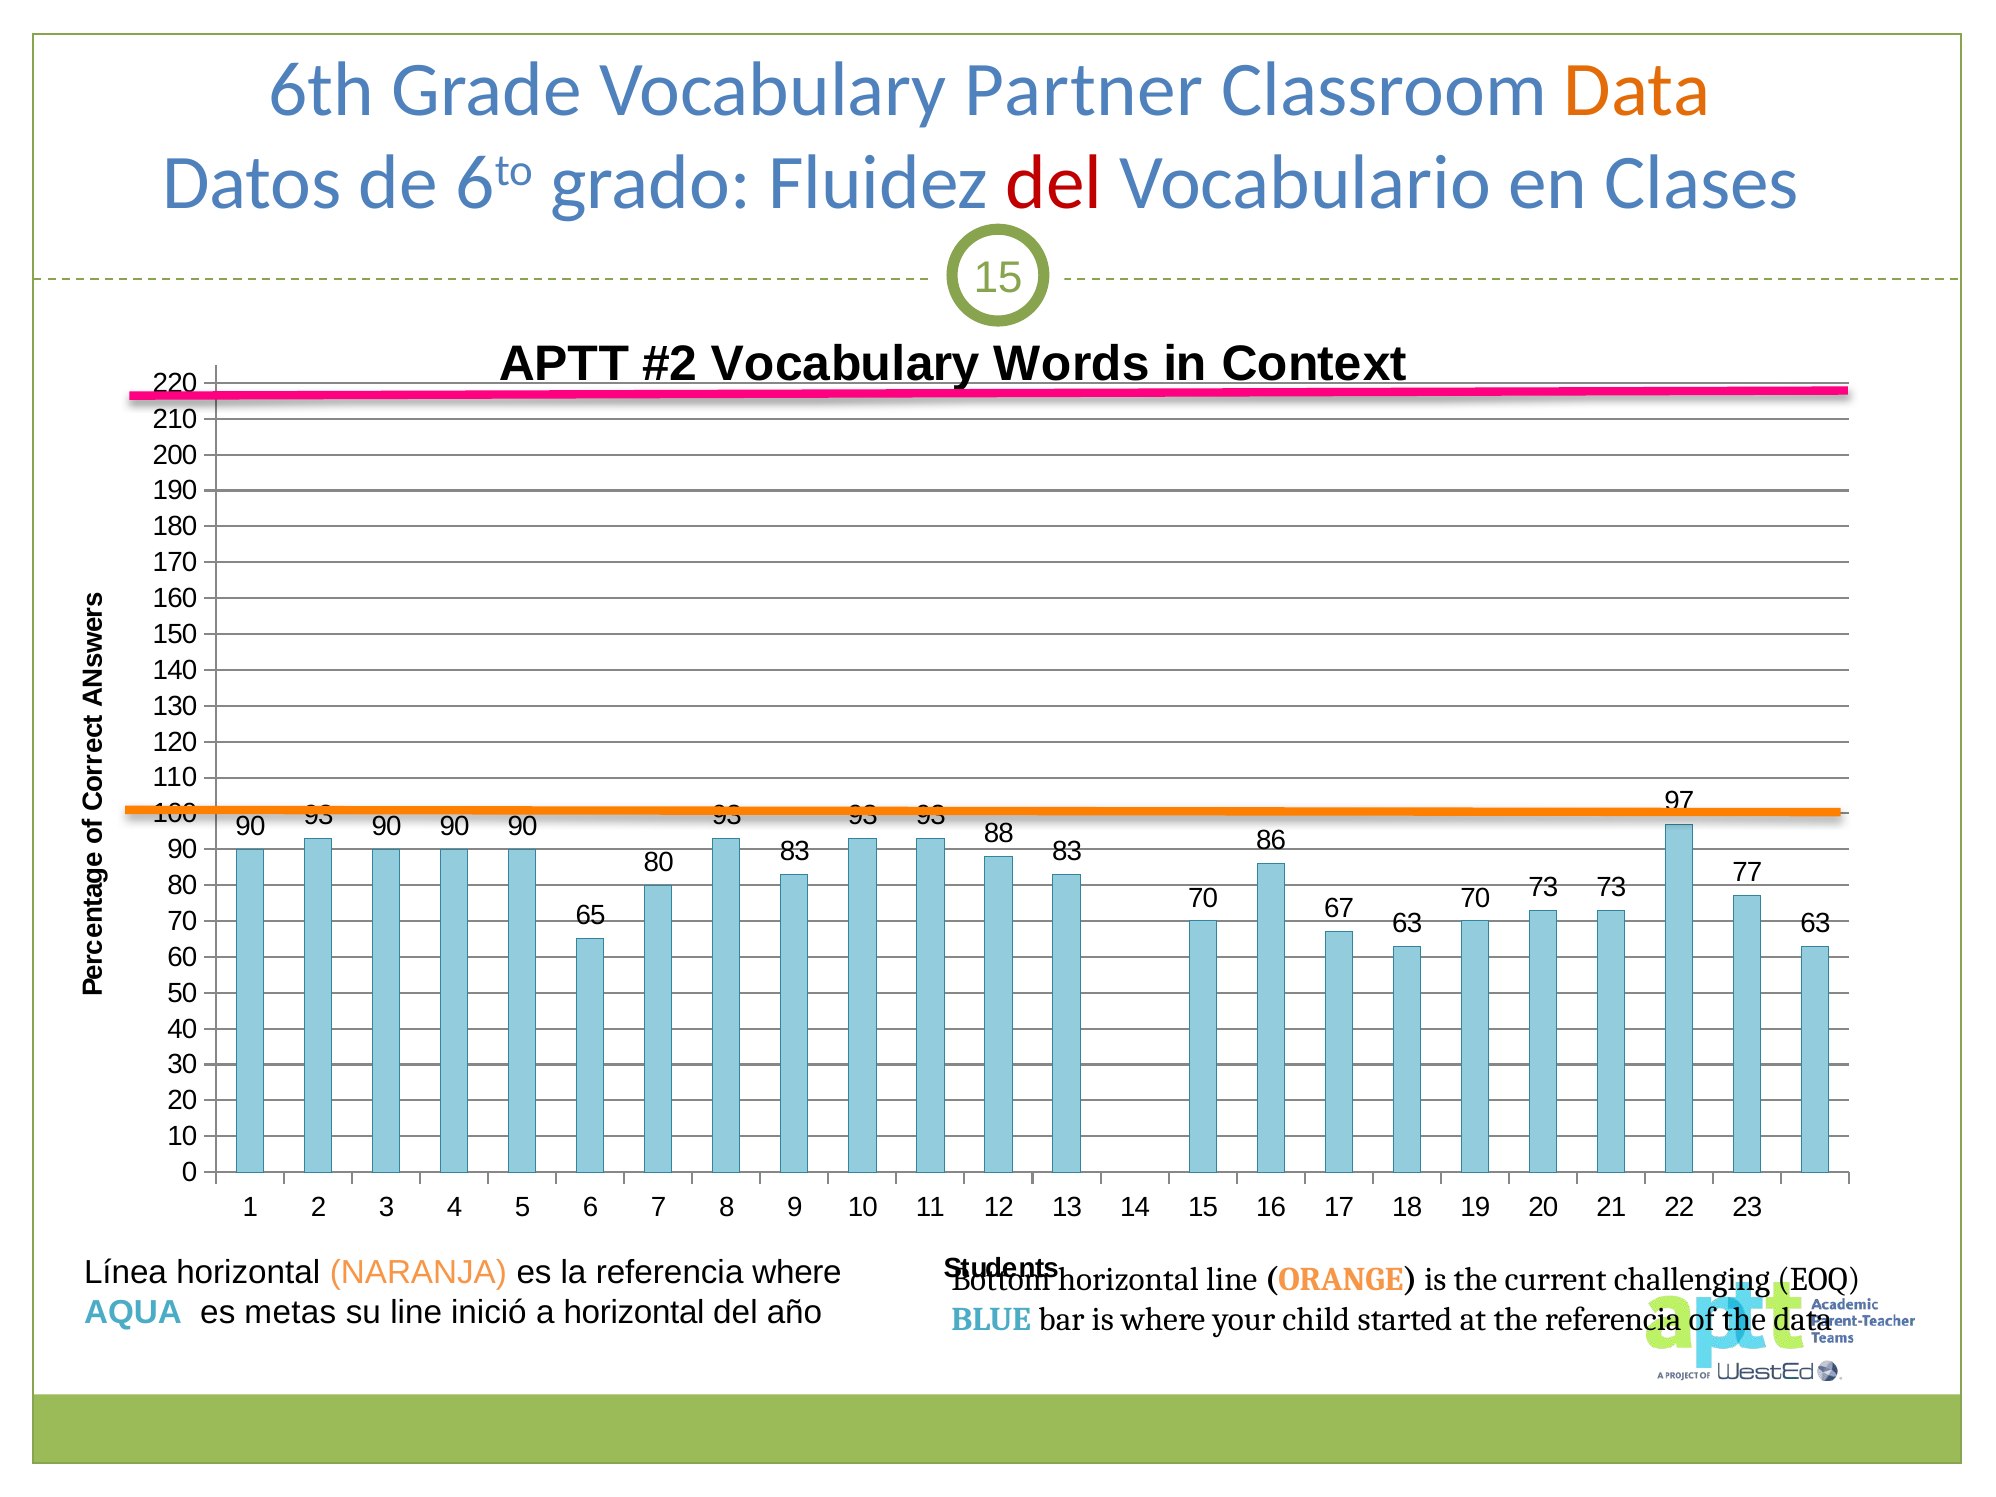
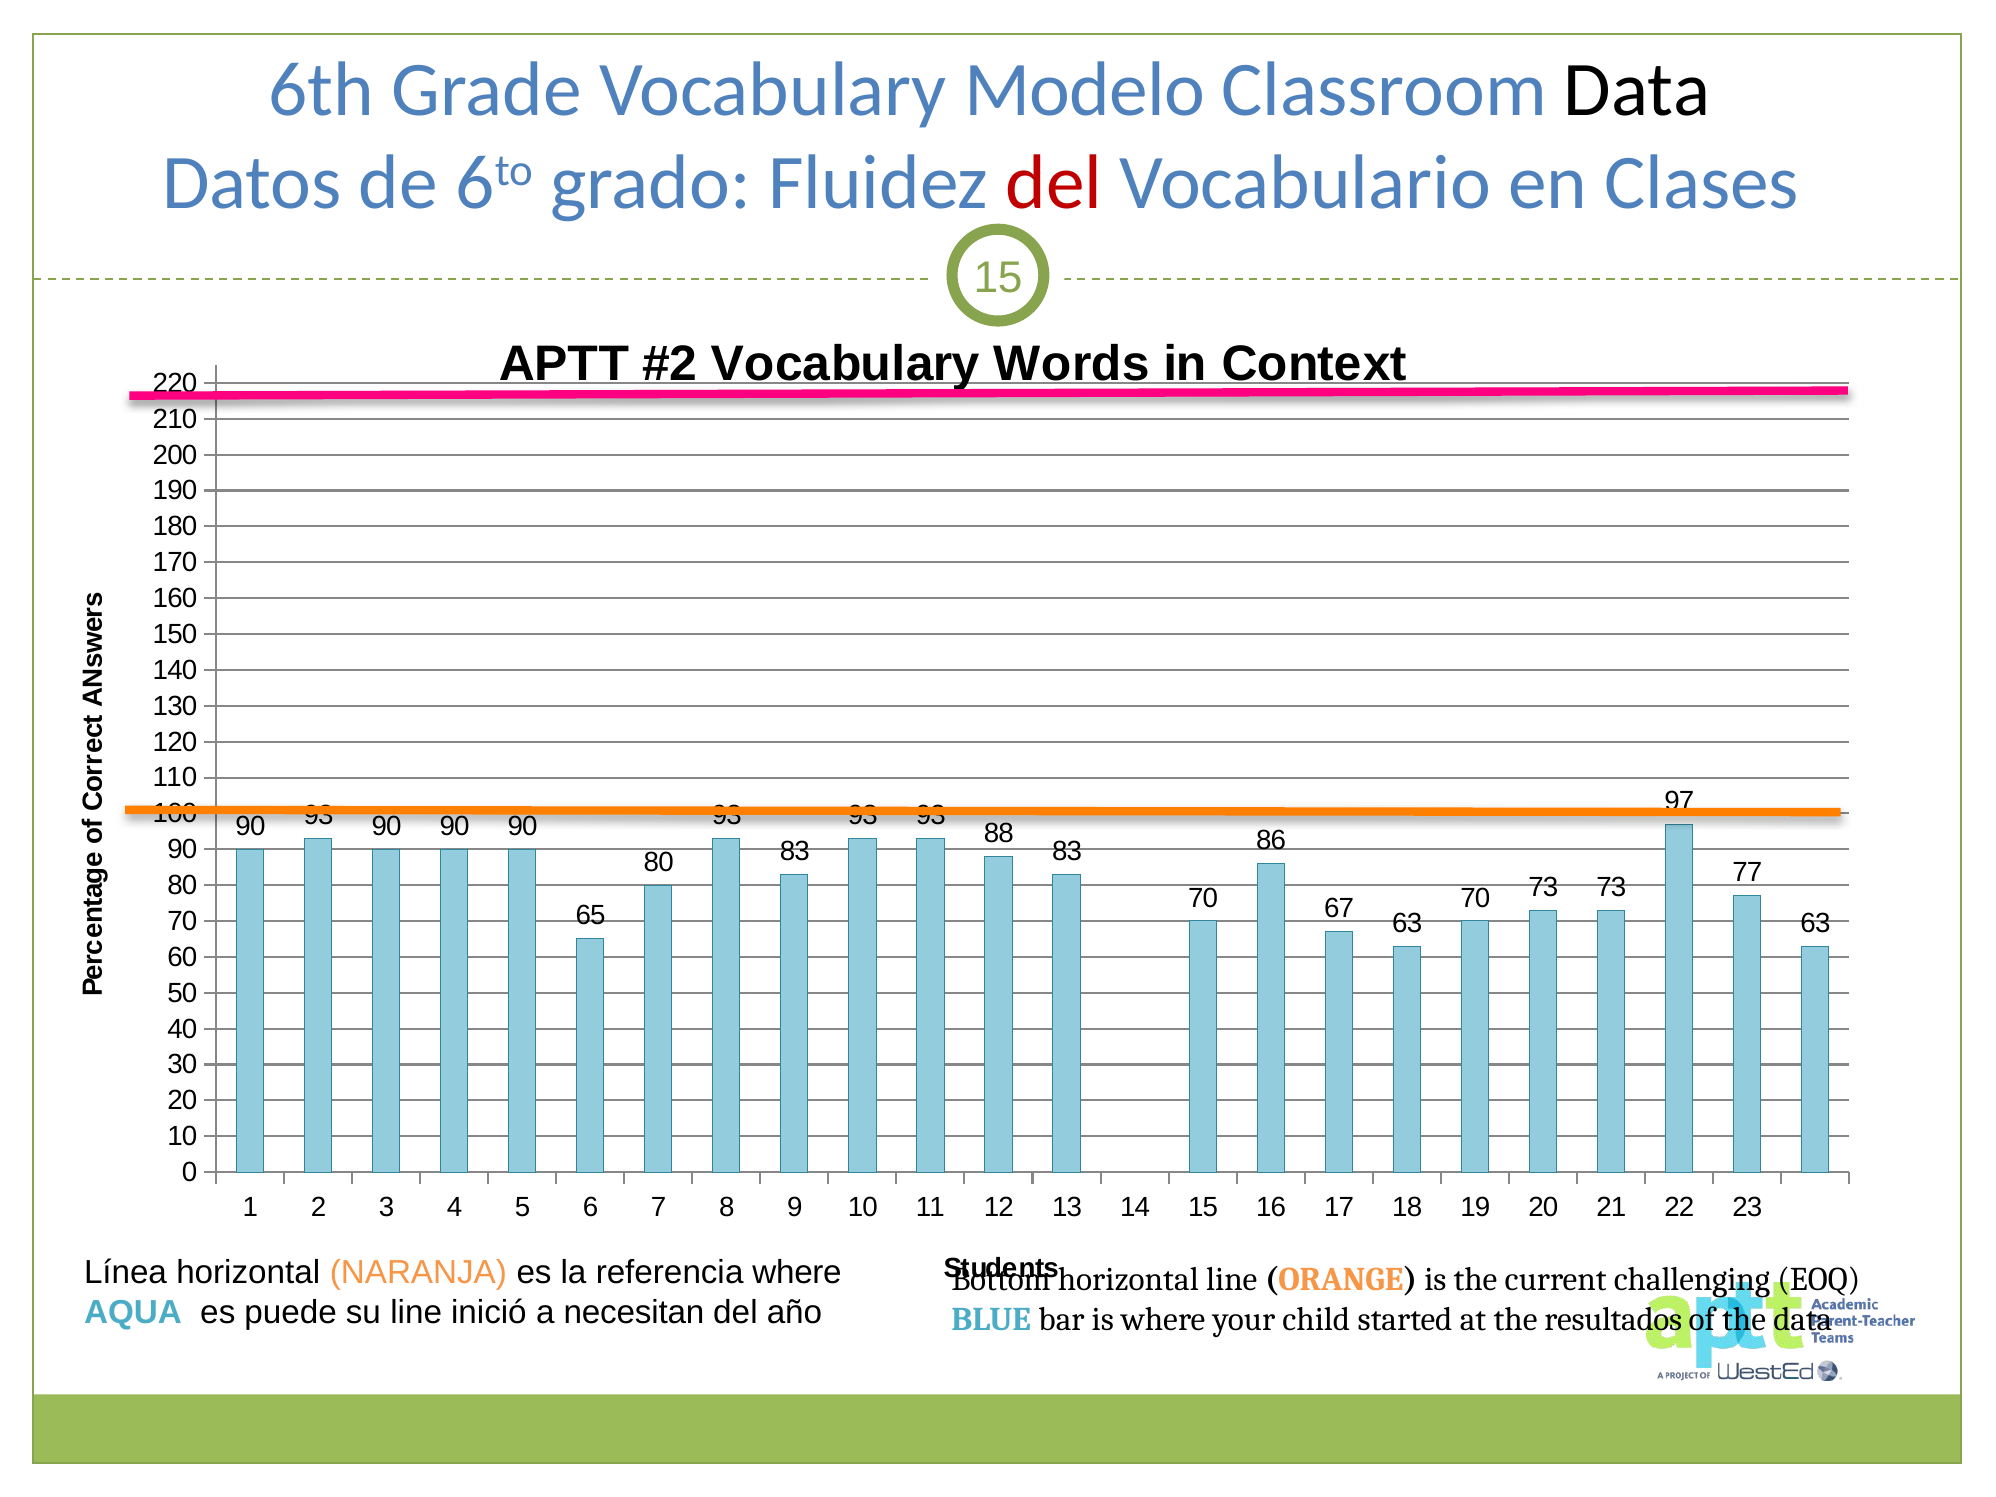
Partner: Partner -> Modelo
Data at (1637, 90) colour: orange -> black
metas: metas -> puede
a horizontal: horizontal -> necesitan
the referencia: referencia -> resultados
